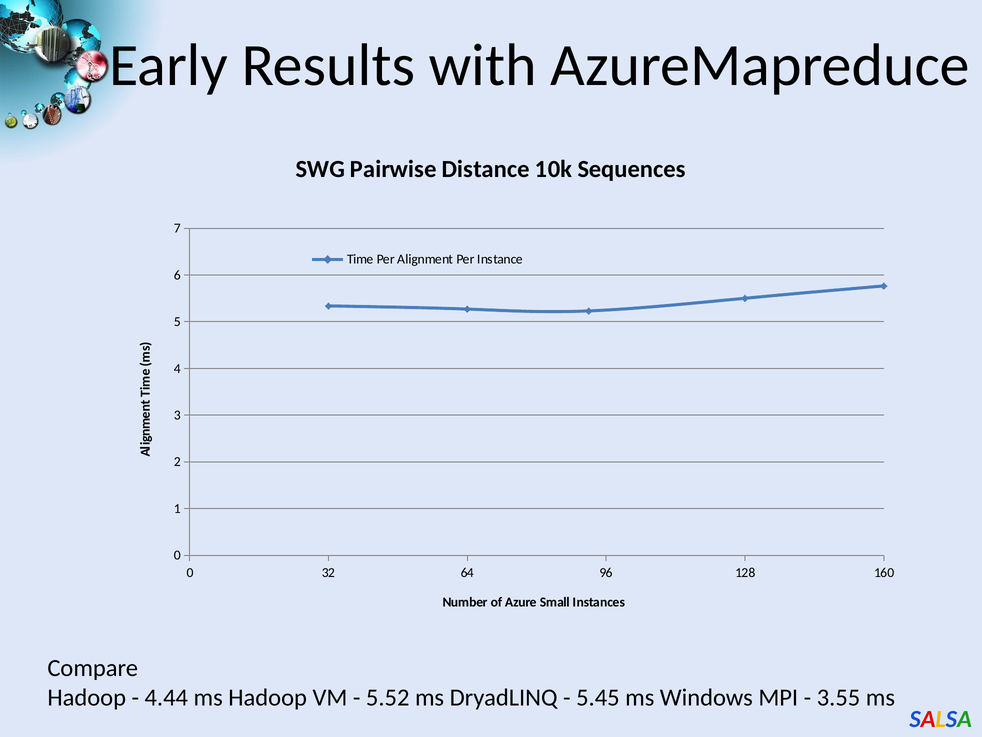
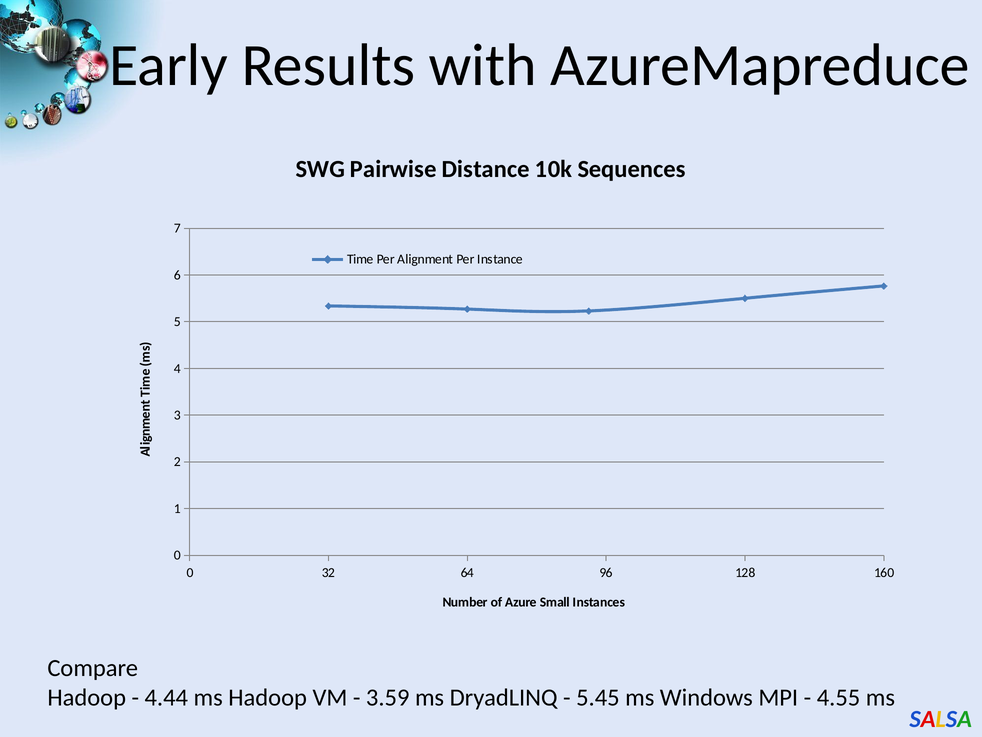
5.52: 5.52 -> 3.59
3.55: 3.55 -> 4.55
